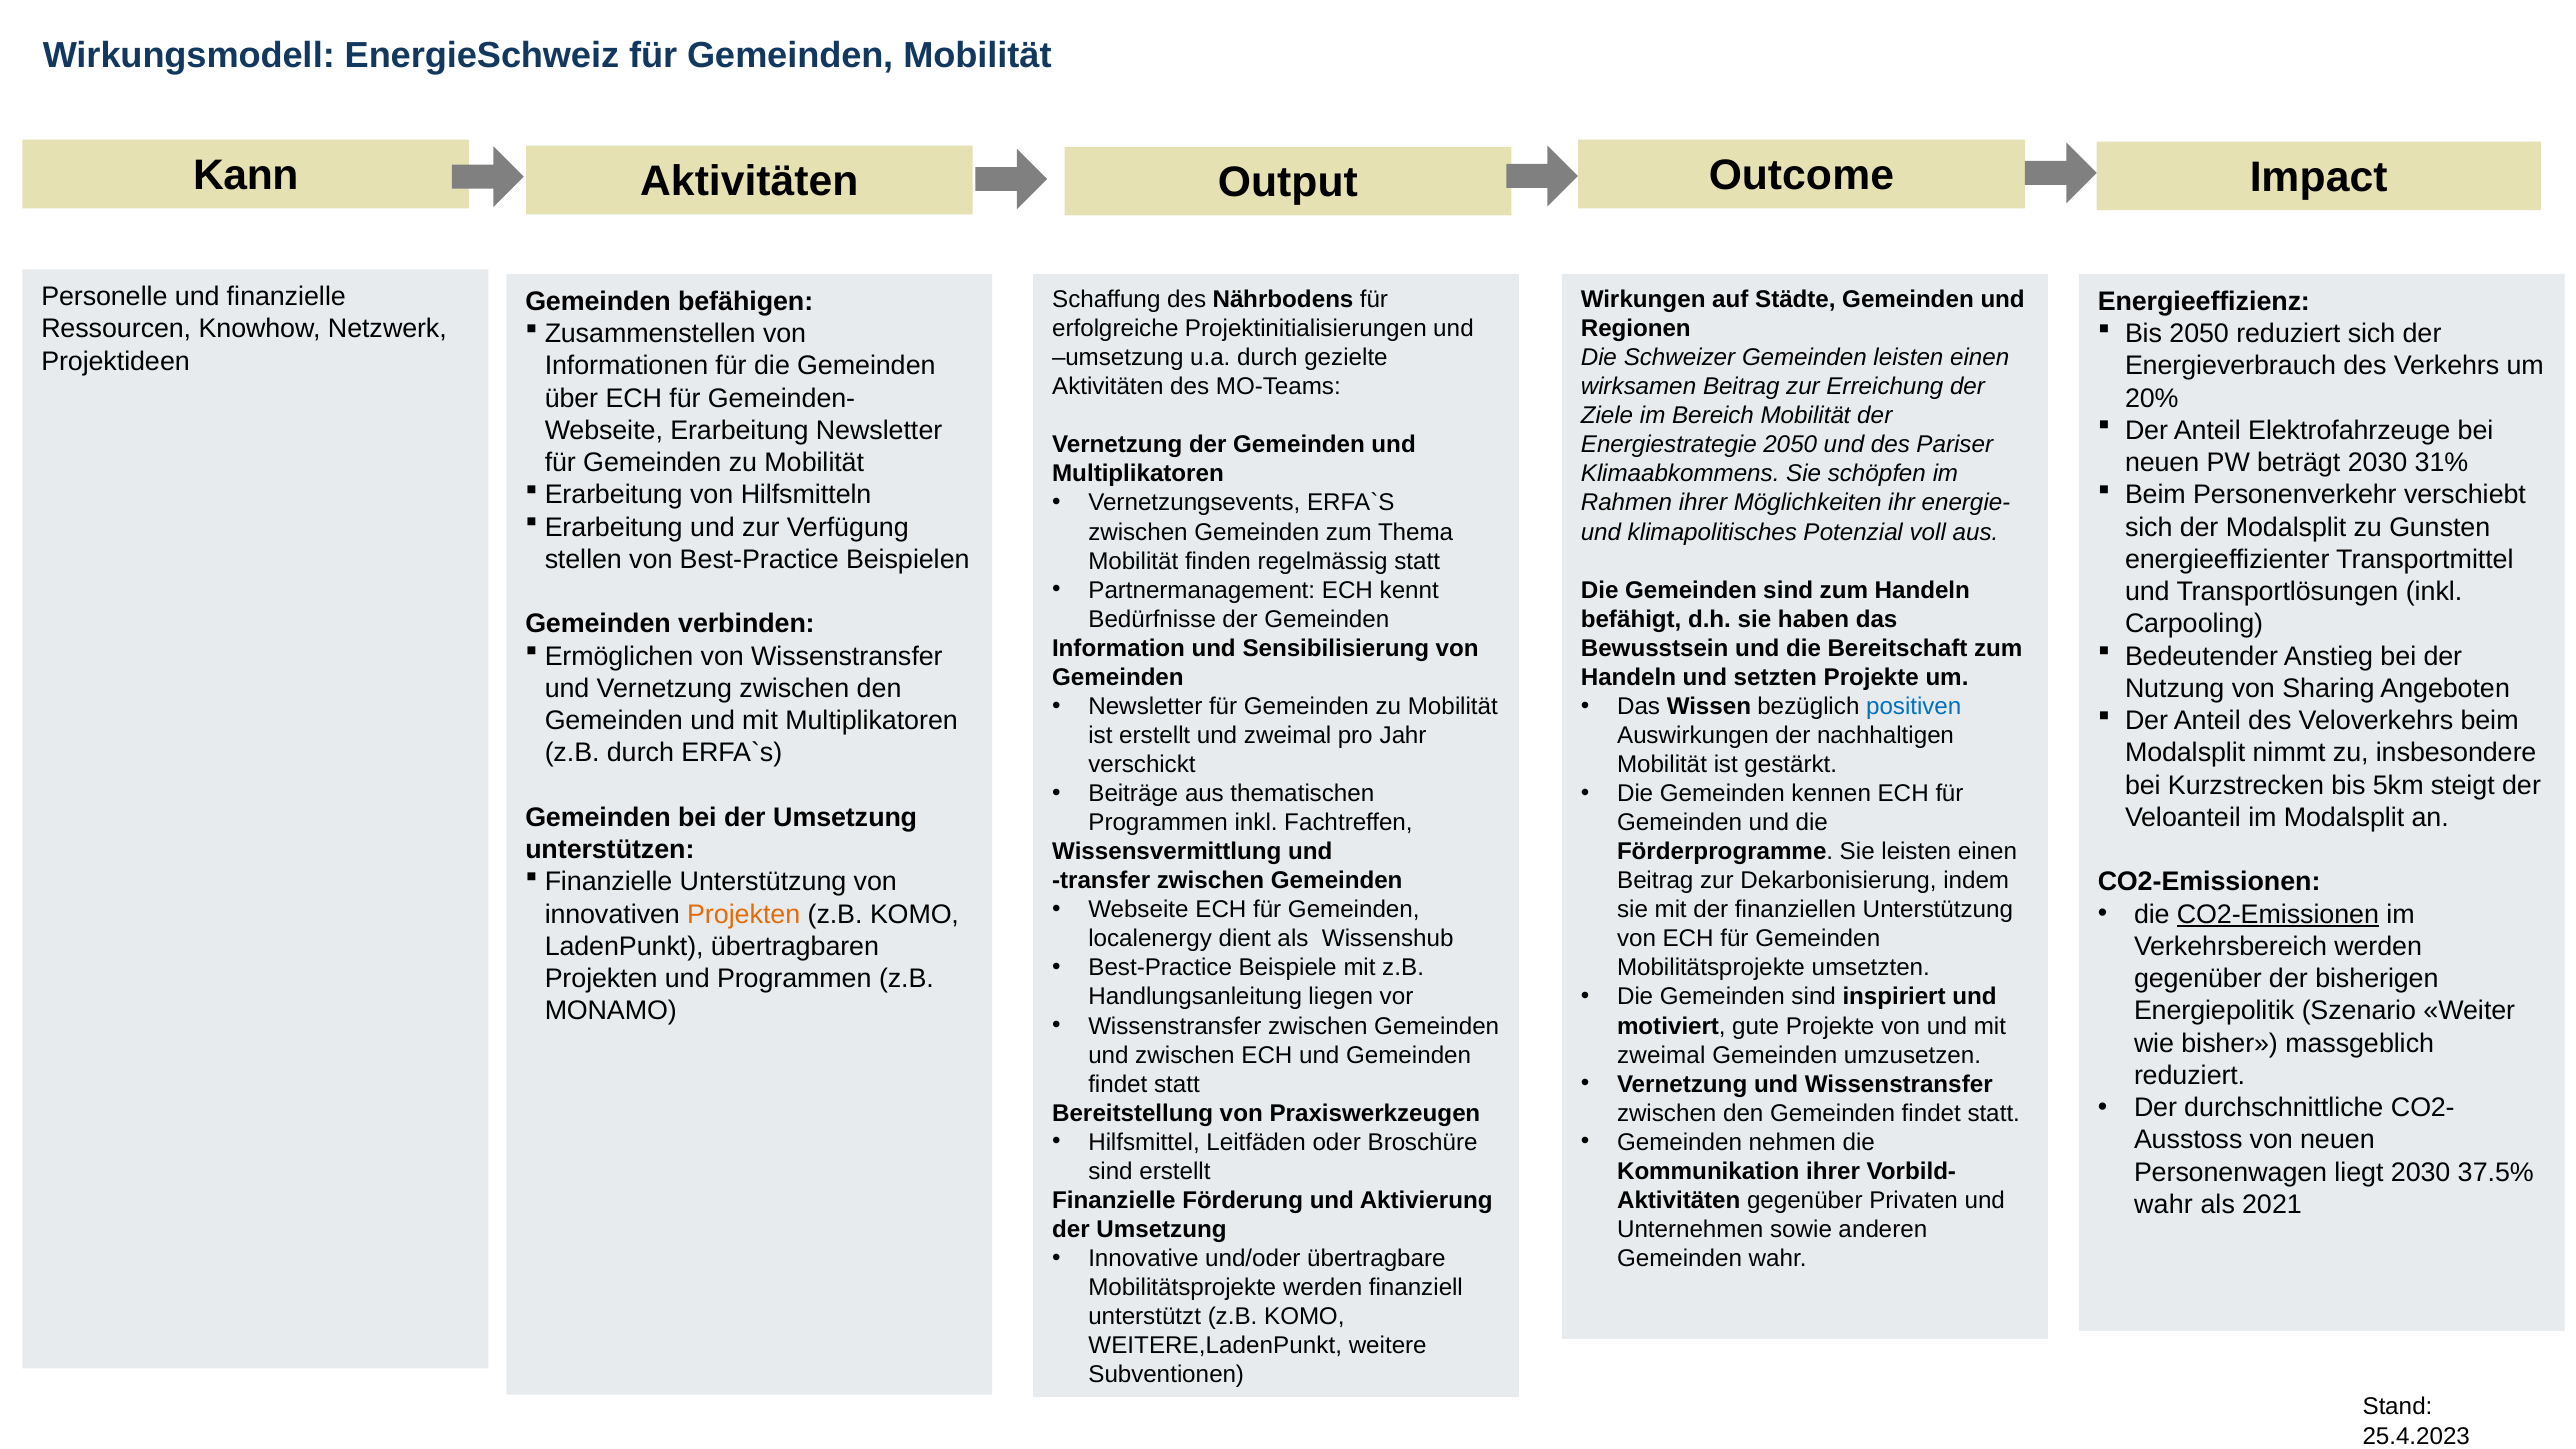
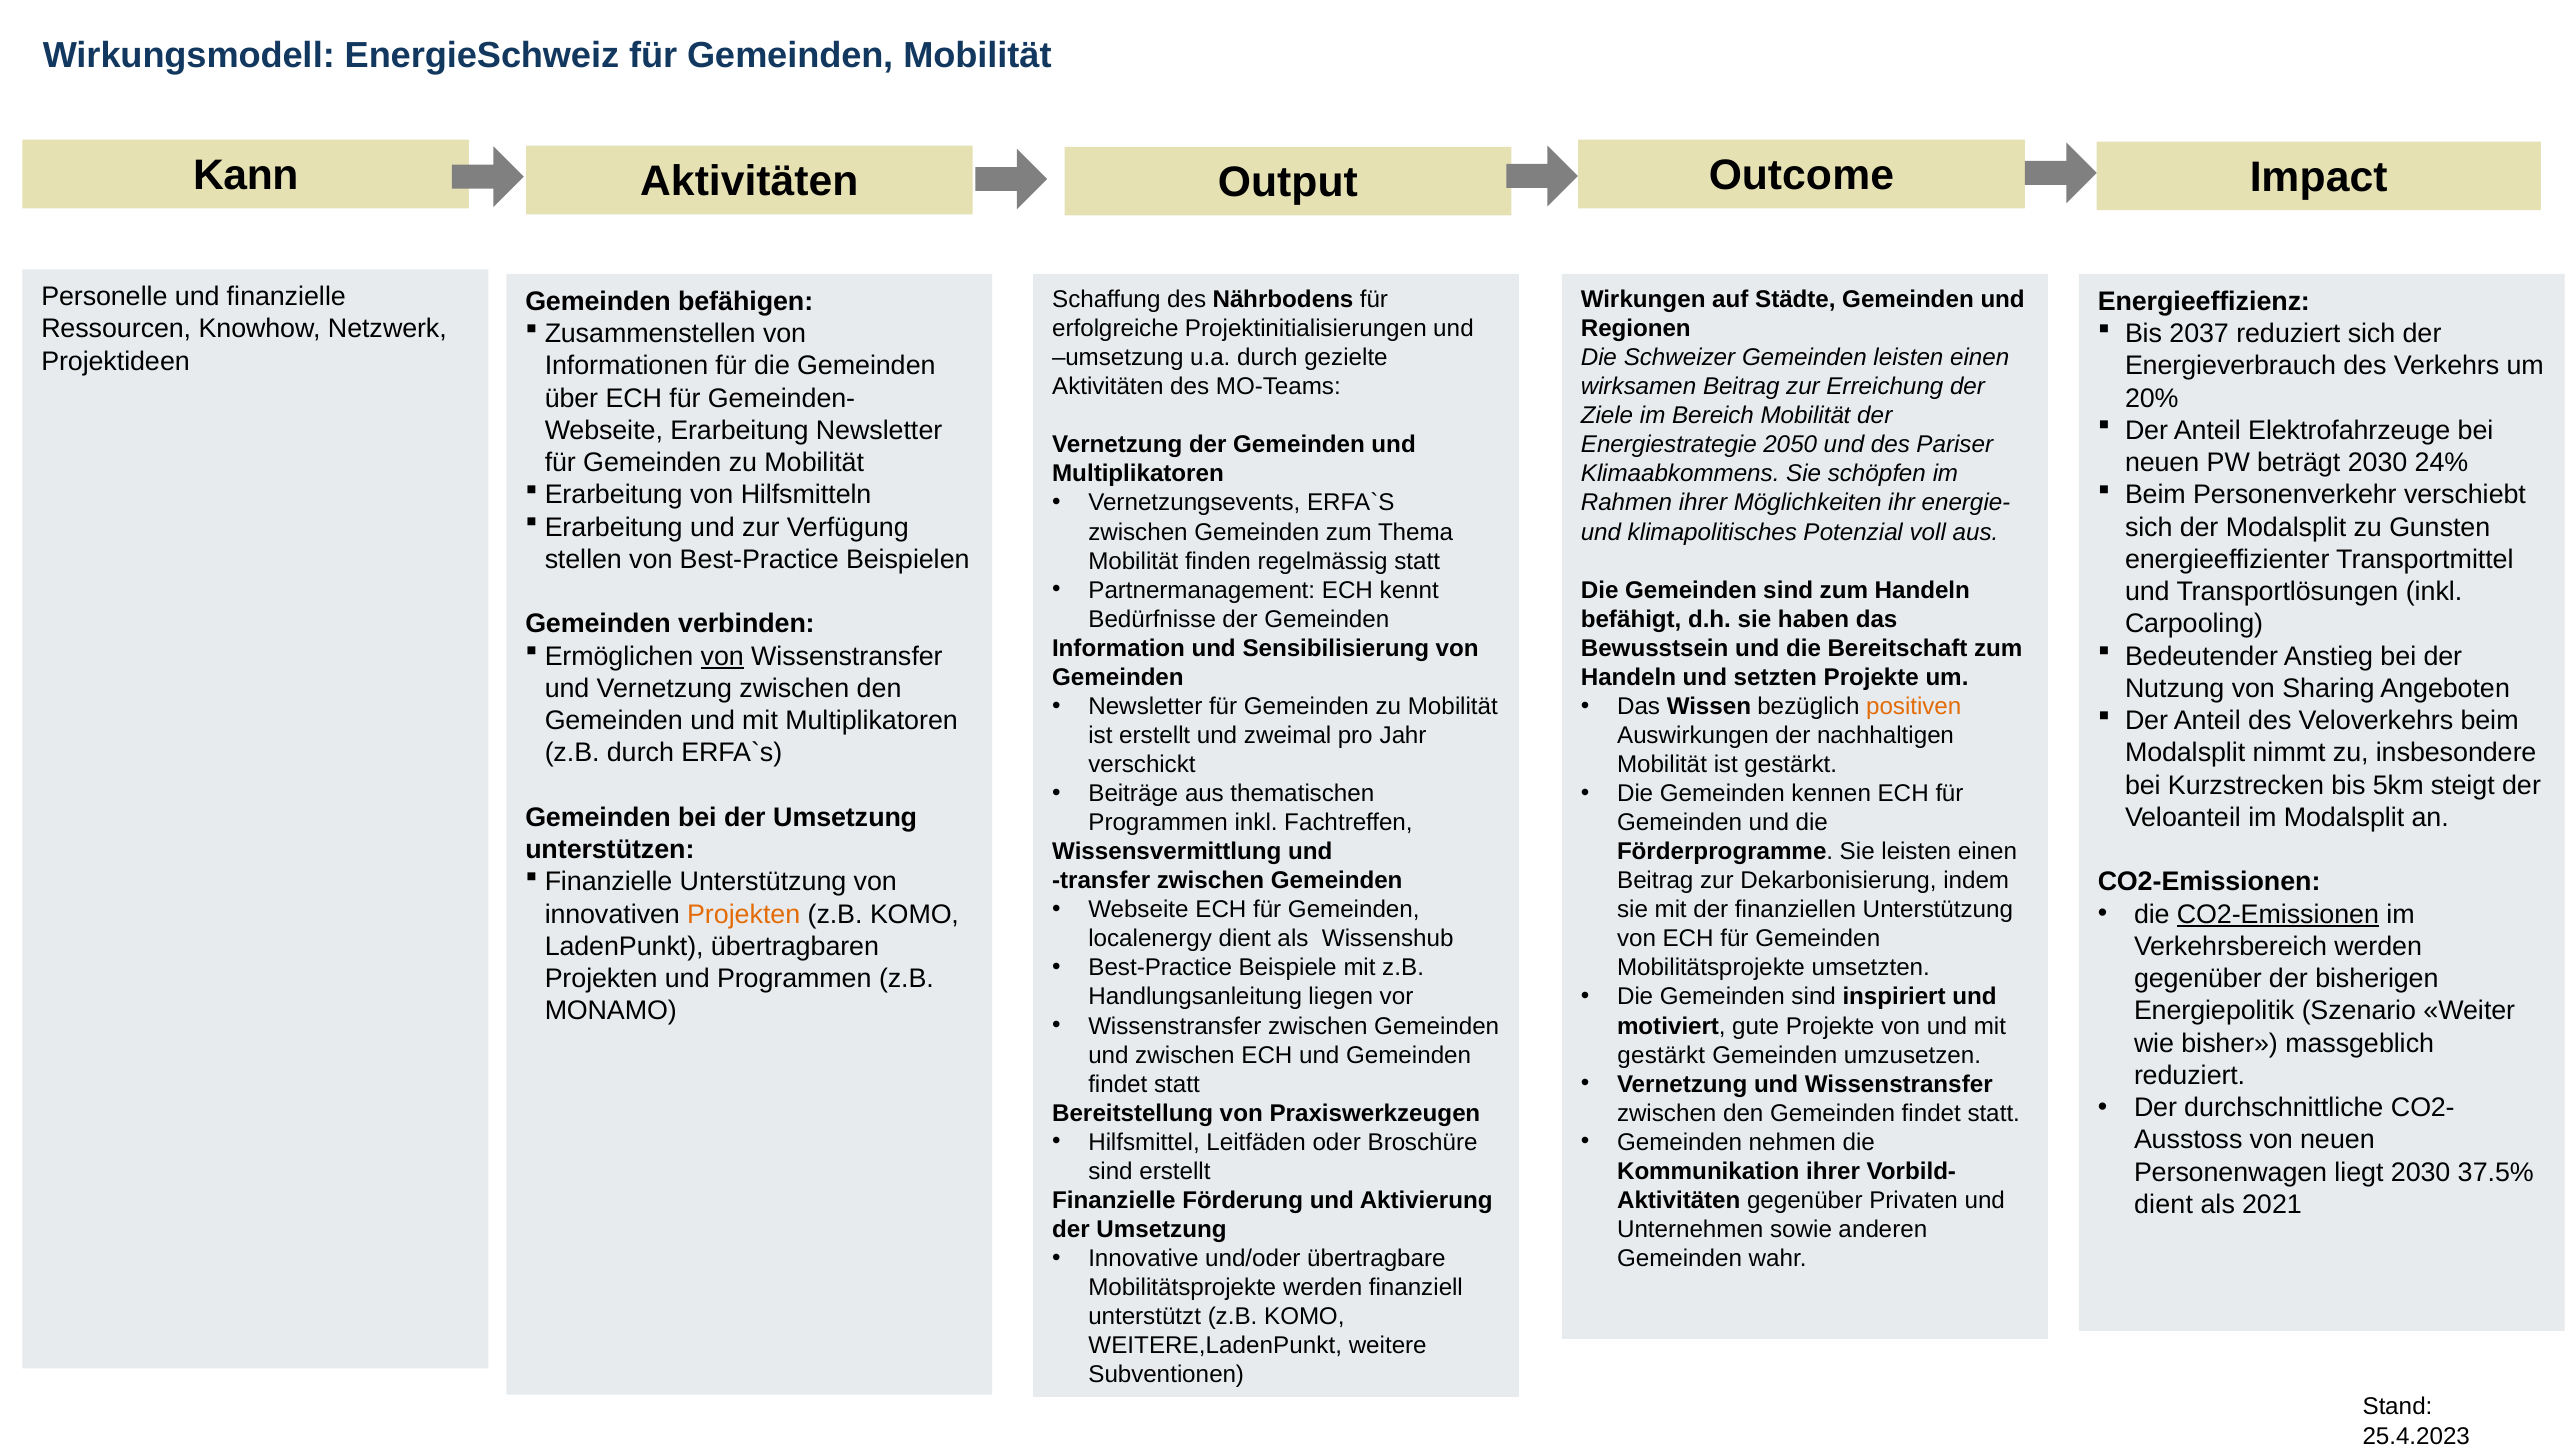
Bis 2050: 2050 -> 2037
31%: 31% -> 24%
von at (722, 656) underline: none -> present
positiven colour: blue -> orange
zweimal at (1661, 1055): zweimal -> gestärkt
wahr at (2163, 1204): wahr -> dient
